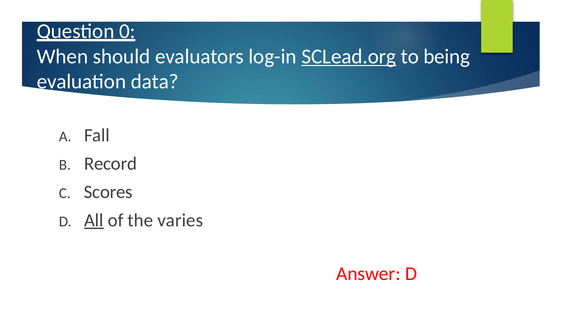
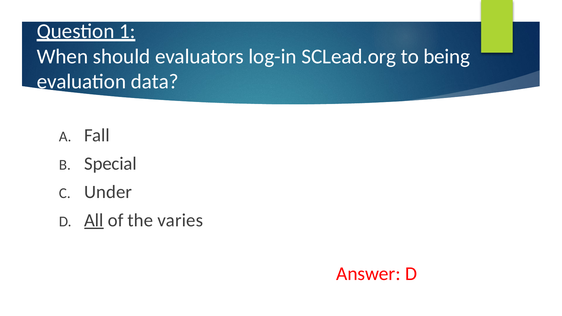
0: 0 -> 1
SCLead.org underline: present -> none
Record: Record -> Special
Scores: Scores -> Under
